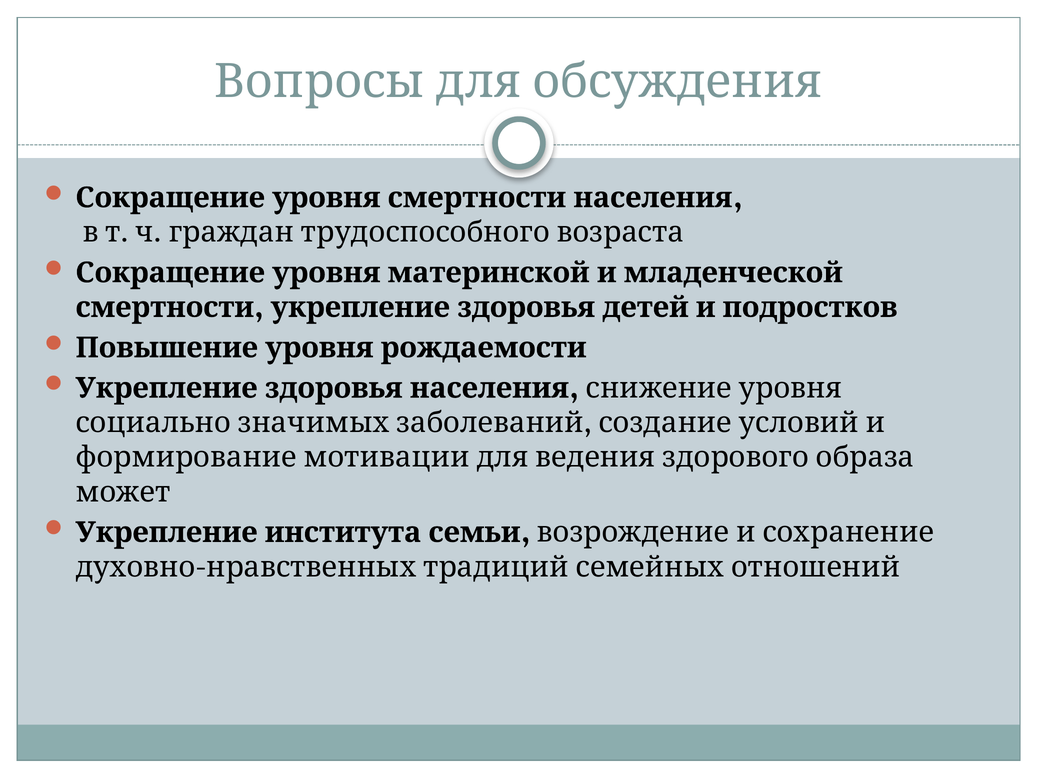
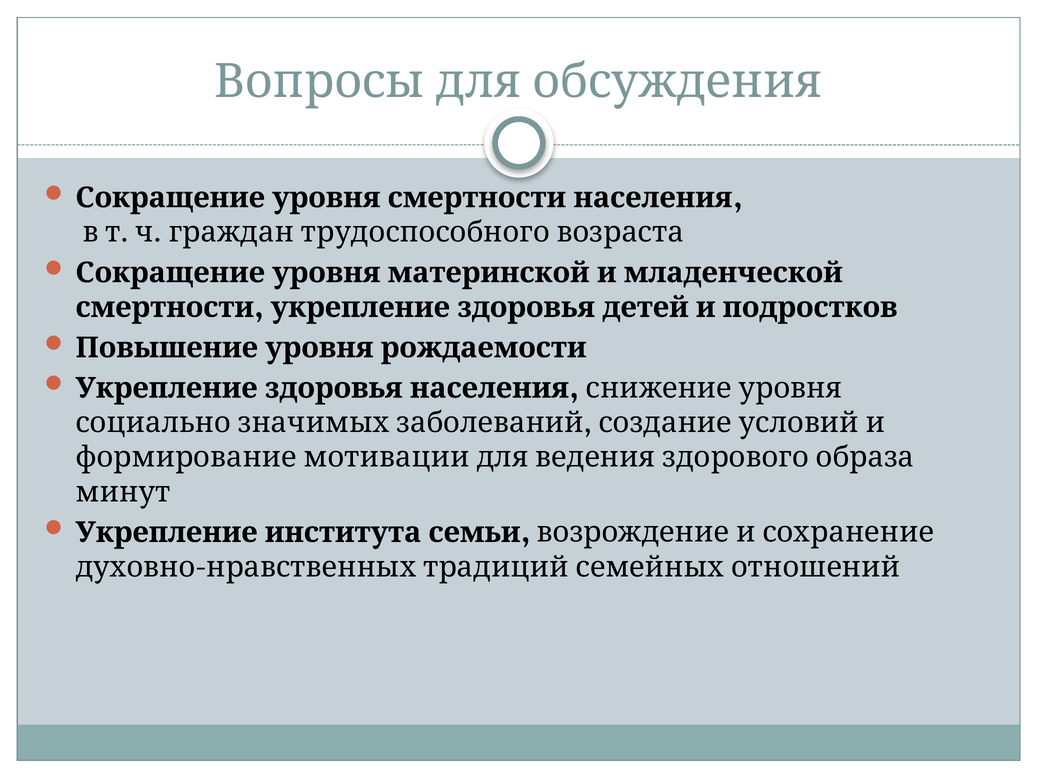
может: может -> минут
